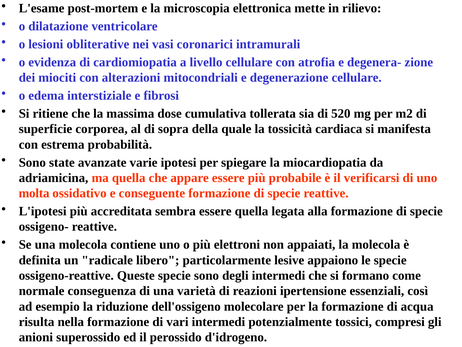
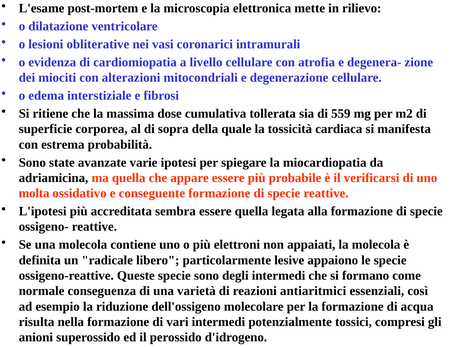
520: 520 -> 559
ipertensione: ipertensione -> antiaritmici
